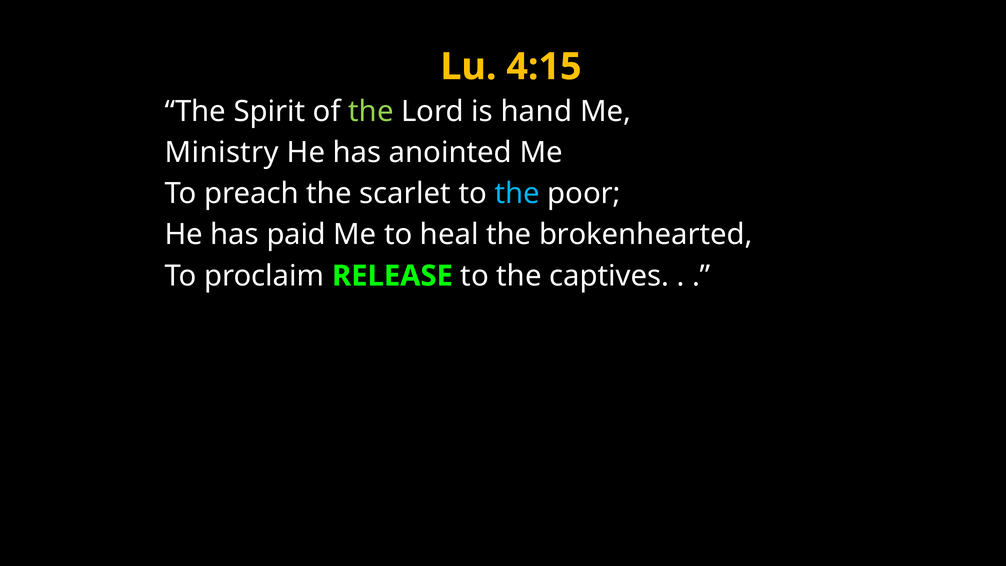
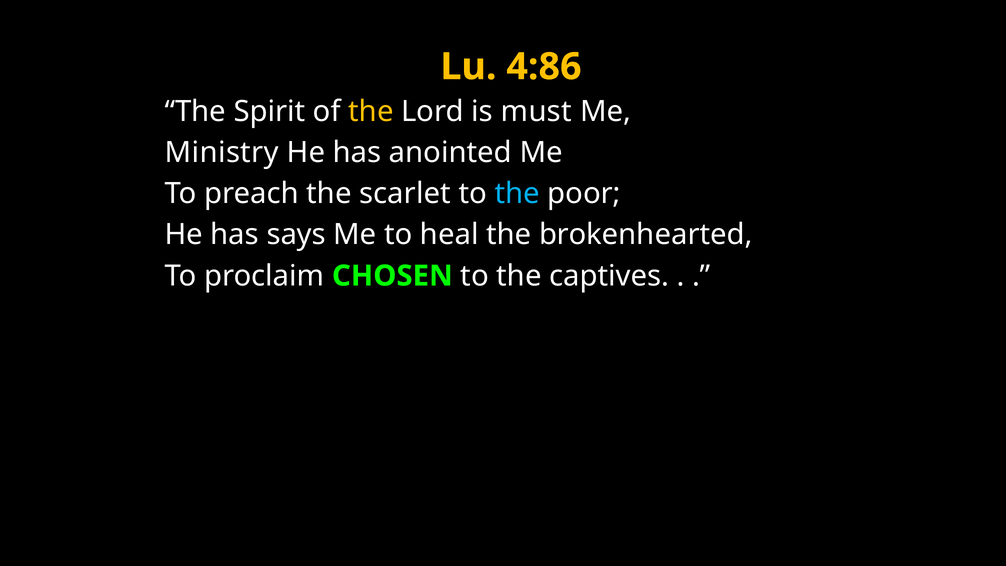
4:15: 4:15 -> 4:86
the at (371, 111) colour: light green -> yellow
hand: hand -> must
paid: paid -> says
RELEASE: RELEASE -> CHOSEN
